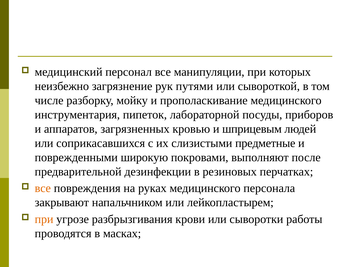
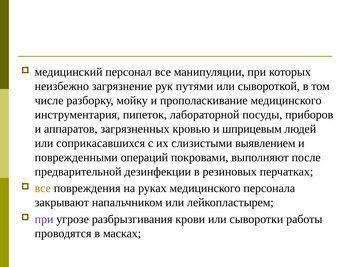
предметные: предметные -> выявлением
широкую: широкую -> операций
при at (44, 219) colour: orange -> purple
